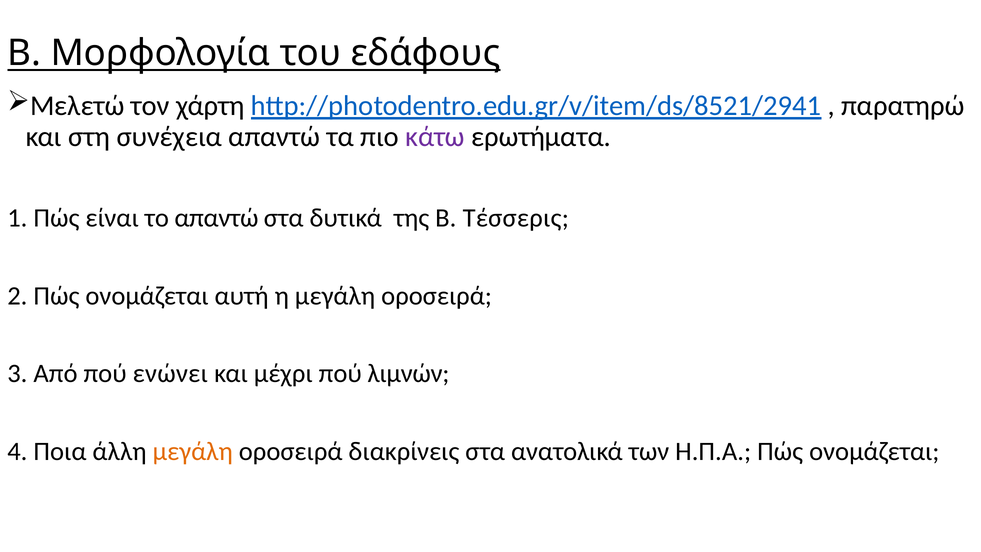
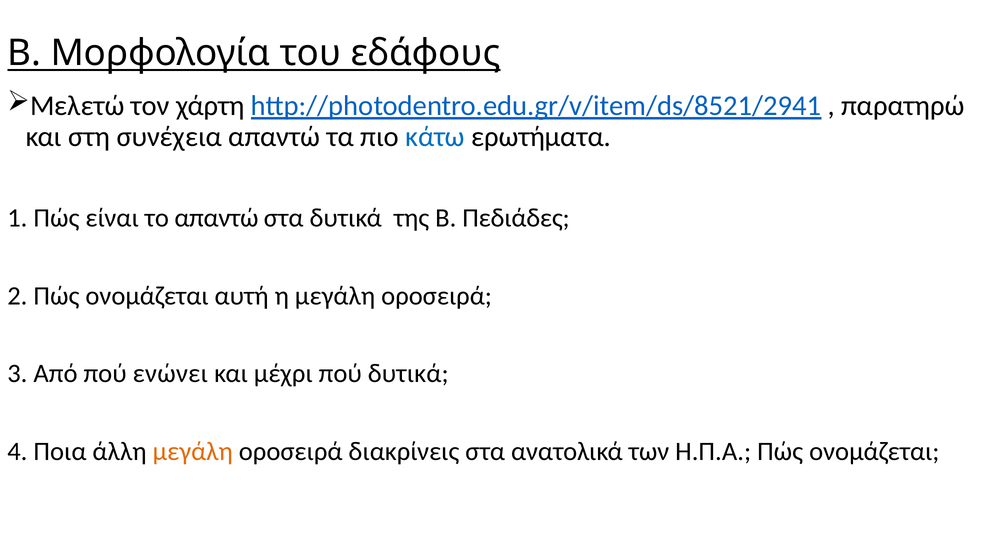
κάτω colour: purple -> blue
Τέσσερις: Τέσσερις -> Πεδιάδες
πού λιμνών: λιμνών -> δυτικά
